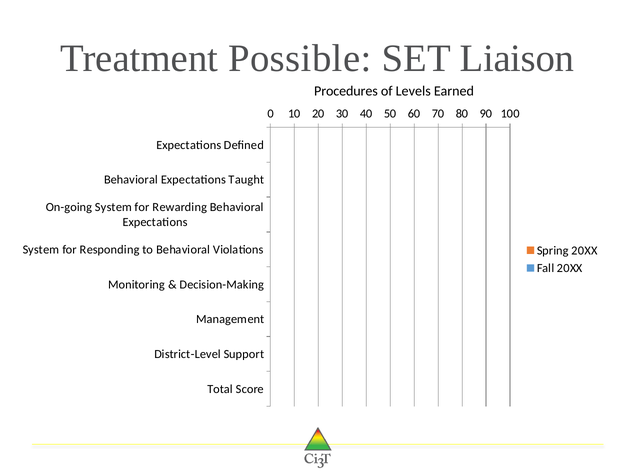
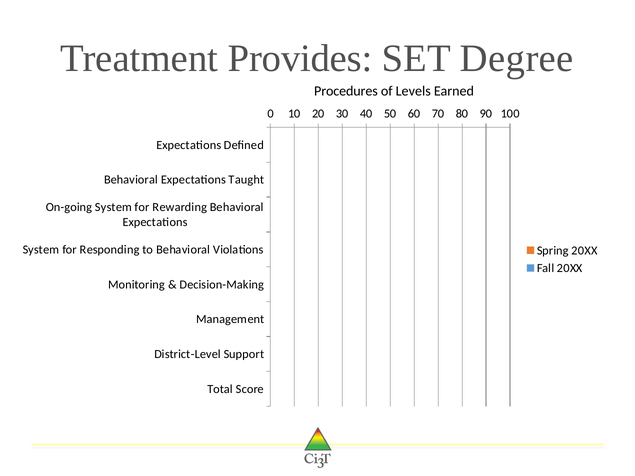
Possible: Possible -> Provides
Liaison: Liaison -> Degree
